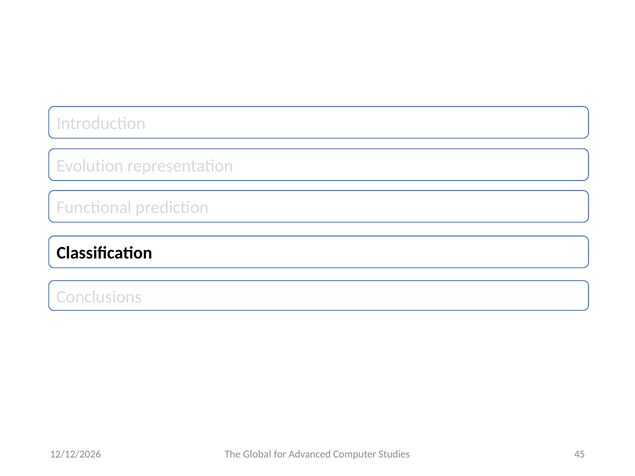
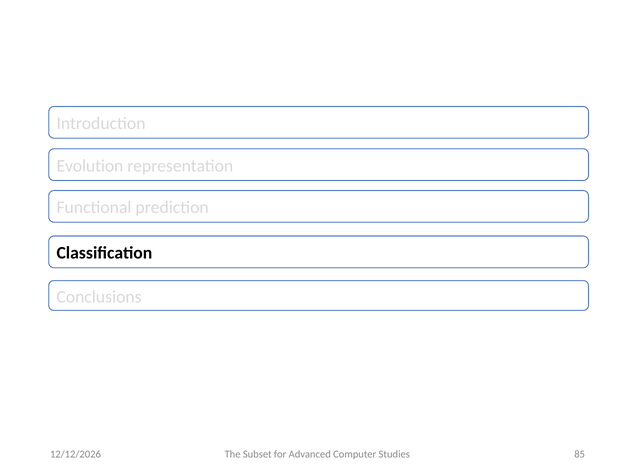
Global: Global -> Subset
45: 45 -> 85
